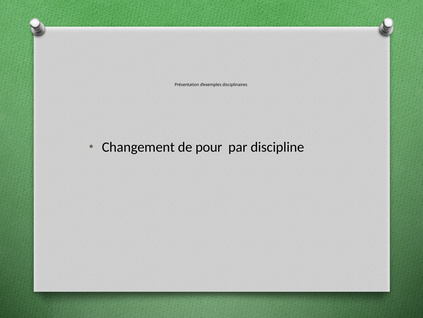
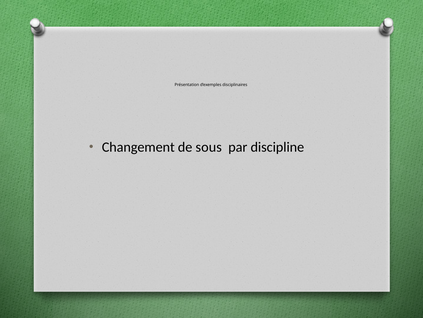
pour: pour -> sous
